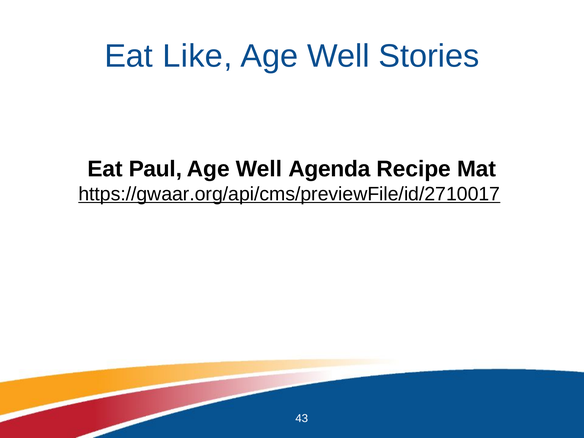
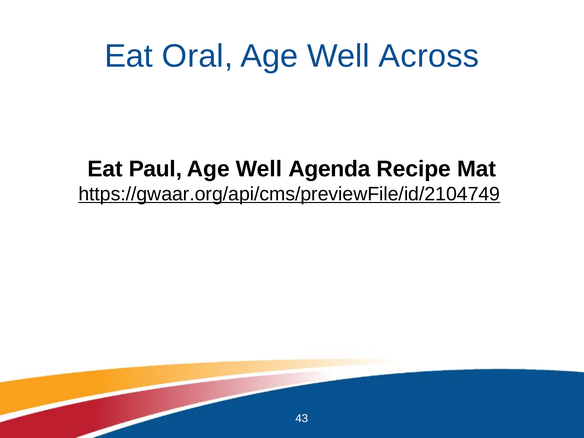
Like: Like -> Oral
Stories: Stories -> Across
https://gwaar.org/api/cms/previewFile/id/2710017: https://gwaar.org/api/cms/previewFile/id/2710017 -> https://gwaar.org/api/cms/previewFile/id/2104749
